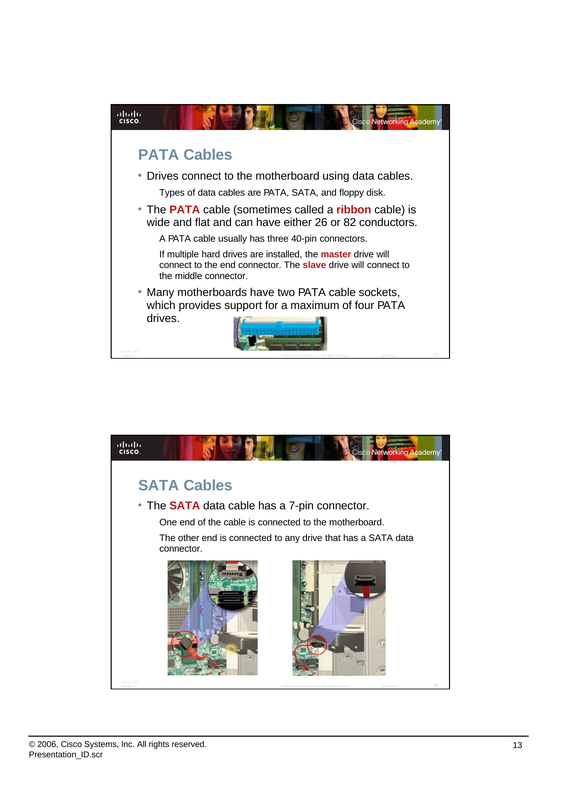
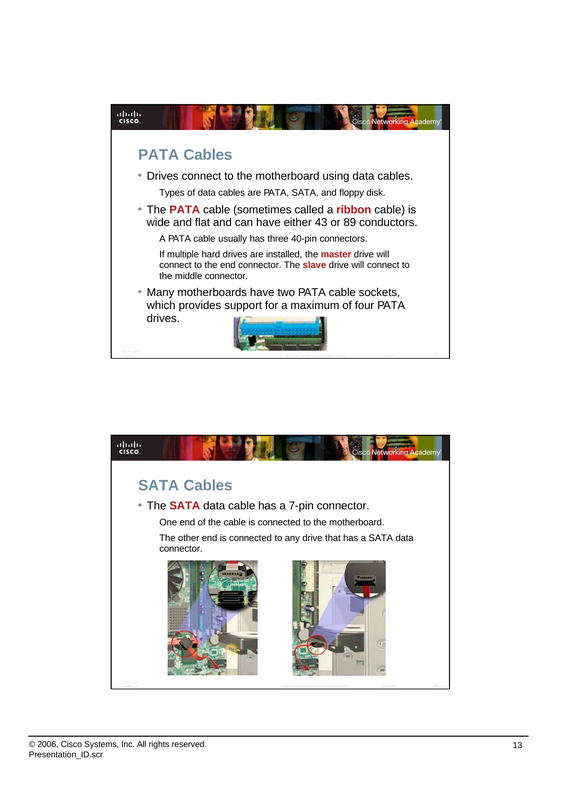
either 26: 26 -> 43
82: 82 -> 89
